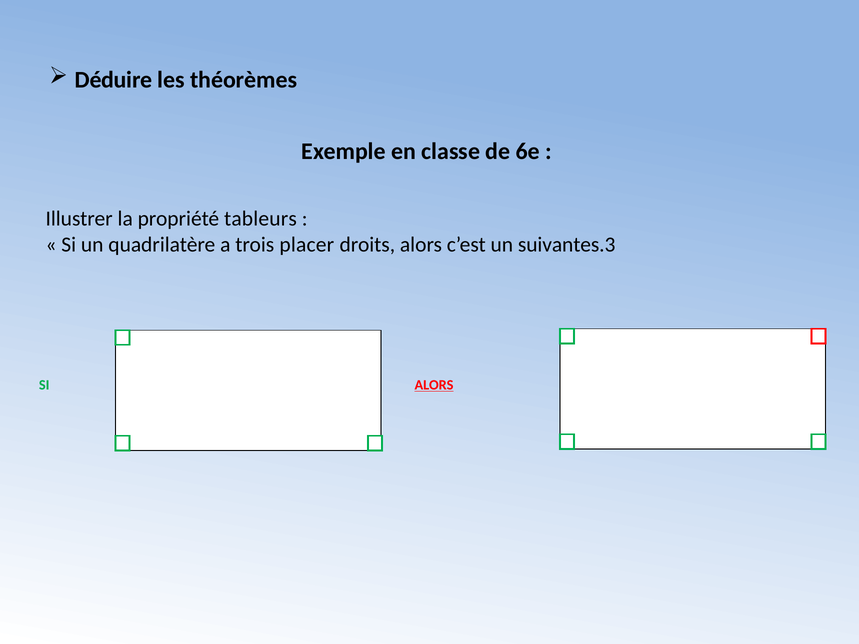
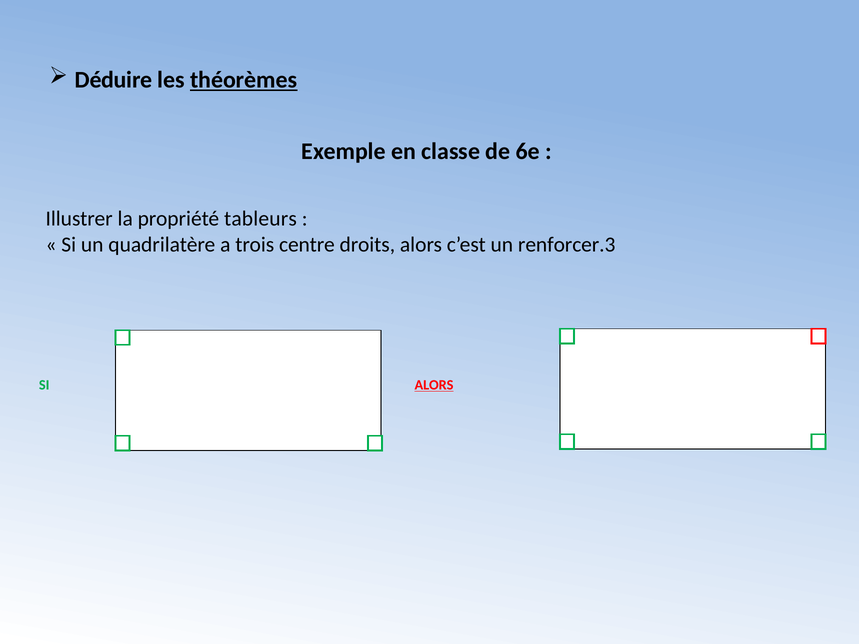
théorèmes underline: none -> present
placer: placer -> centre
suivantes.3: suivantes.3 -> renforcer.3
